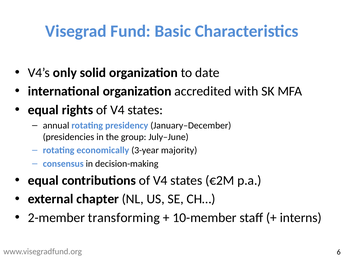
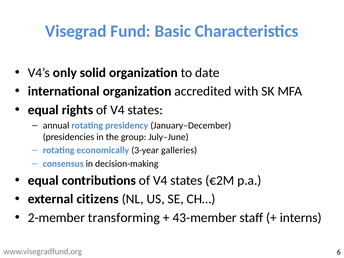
majority: majority -> galleries
chapter: chapter -> citizens
10-member: 10-member -> 43-member
